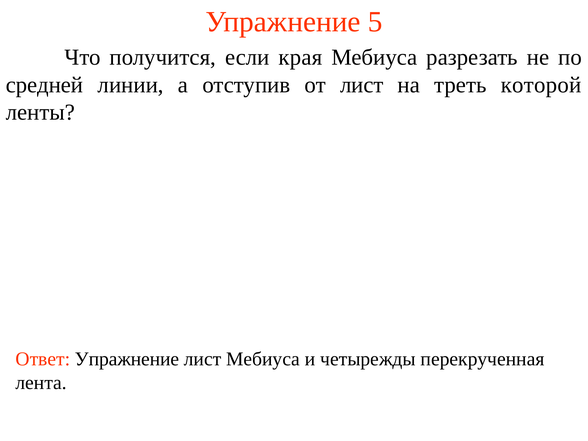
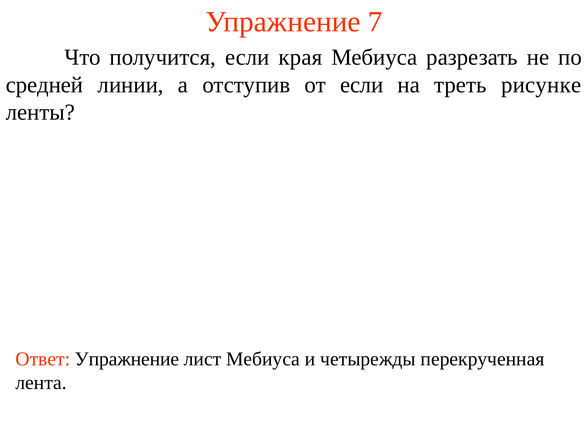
5: 5 -> 7
от лист: лист -> если
которой: которой -> рисунке
